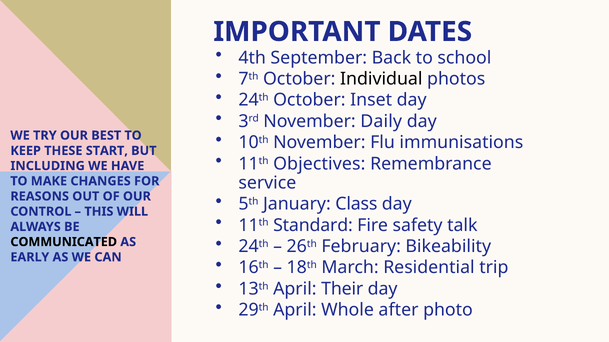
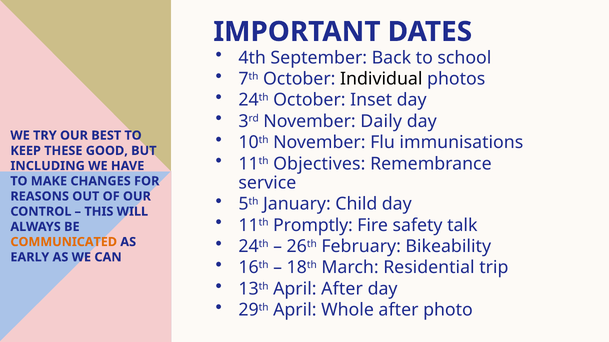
START: START -> GOOD
Class: Class -> Child
Standard: Standard -> Promptly
COMMUNICATED colour: black -> orange
April Their: Their -> After
